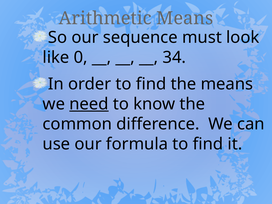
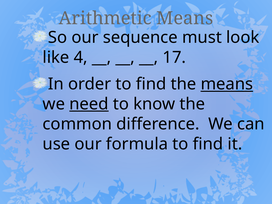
0: 0 -> 4
34: 34 -> 17
means at (227, 84) underline: none -> present
